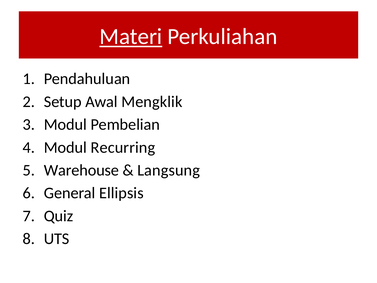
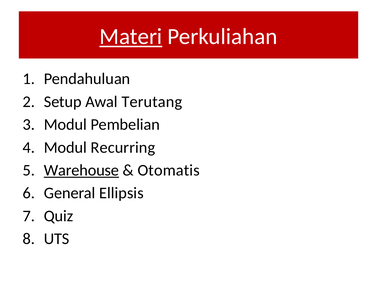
Mengklik: Mengklik -> Terutang
Warehouse underline: none -> present
Langsung: Langsung -> Otomatis
